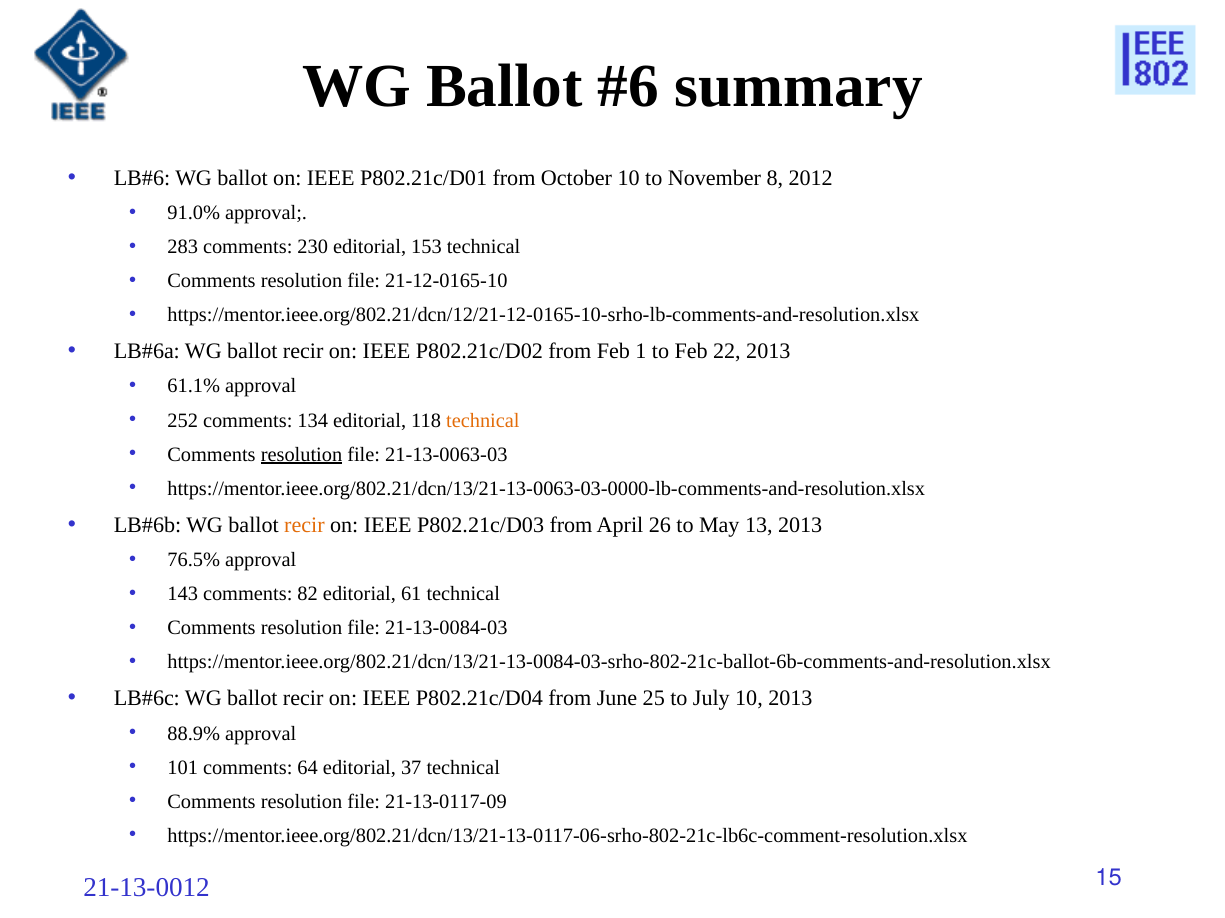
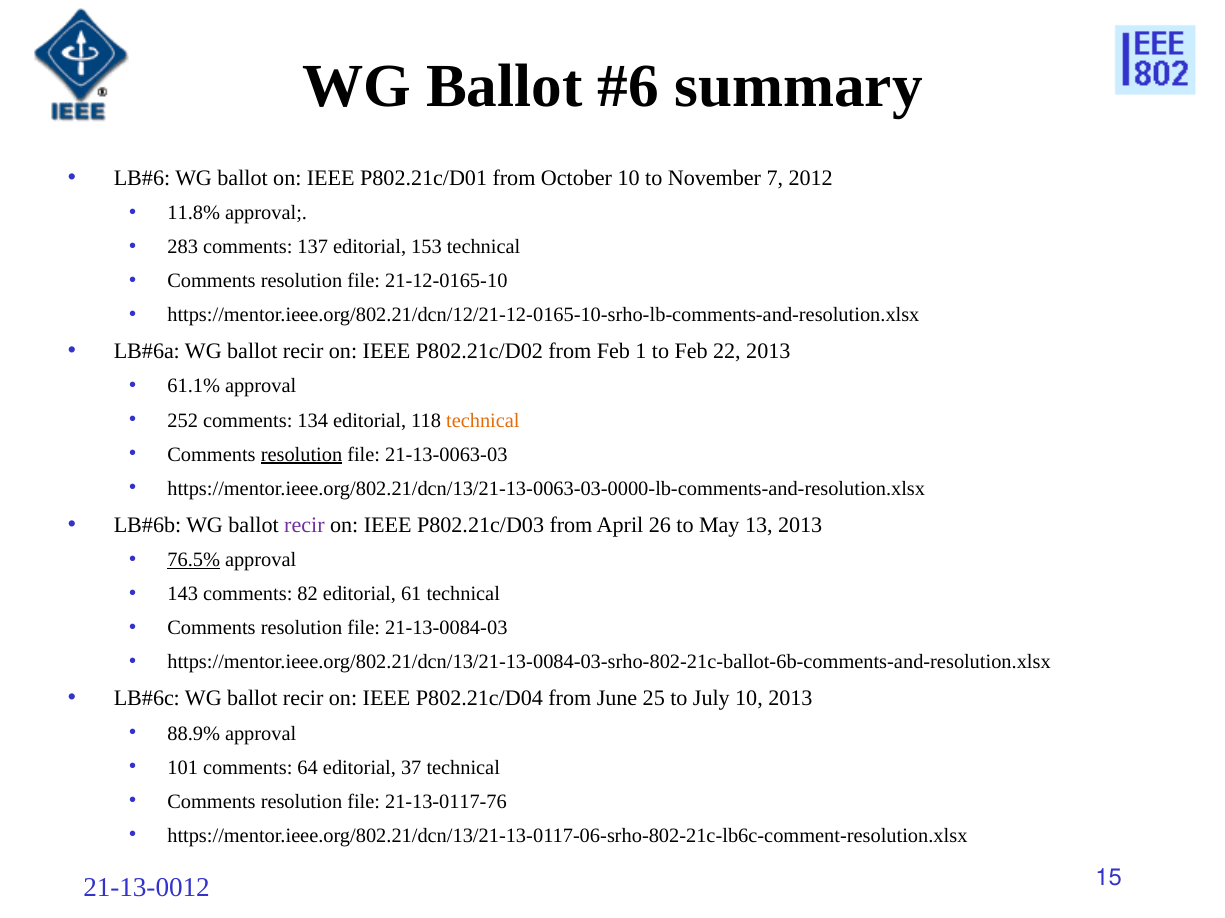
8: 8 -> 7
91.0%: 91.0% -> 11.8%
230: 230 -> 137
recir at (304, 525) colour: orange -> purple
76.5% underline: none -> present
21-13-0117-09: 21-13-0117-09 -> 21-13-0117-76
